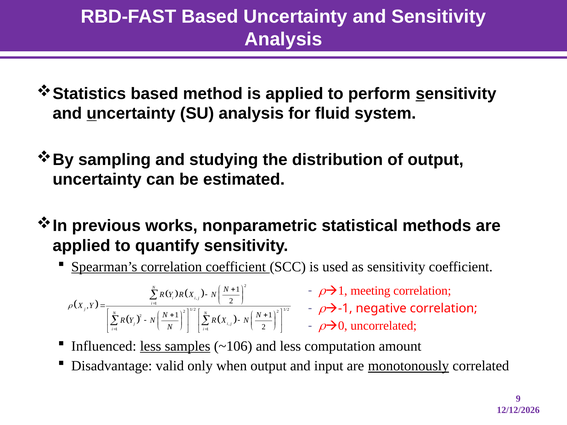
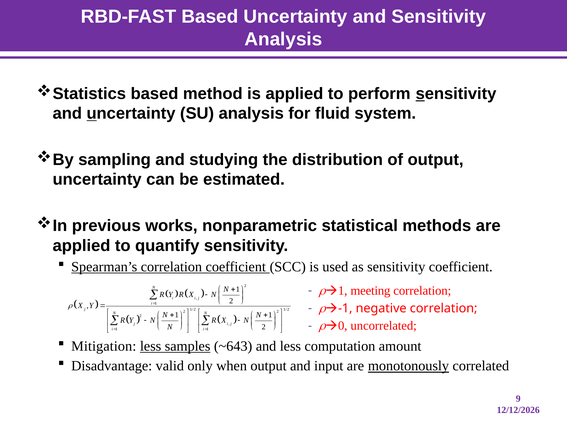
Influenced: Influenced -> Mitigation
~106: ~106 -> ~643
